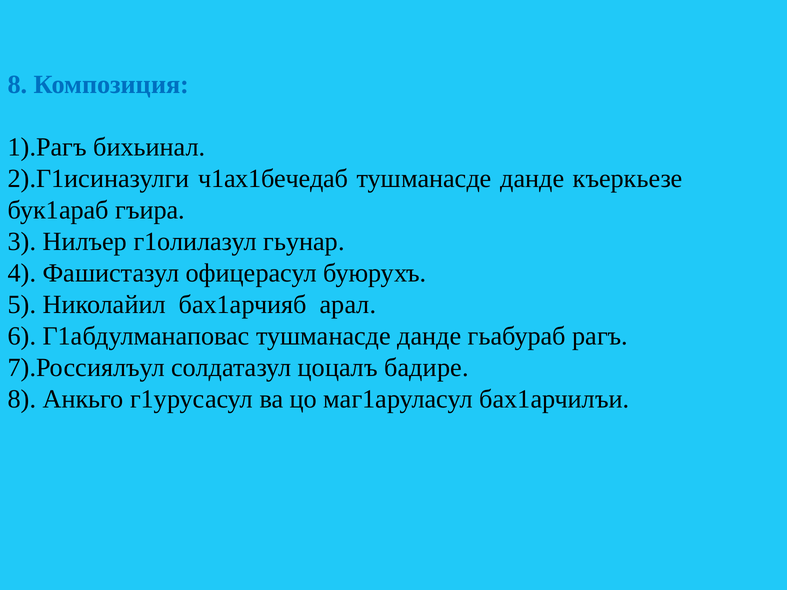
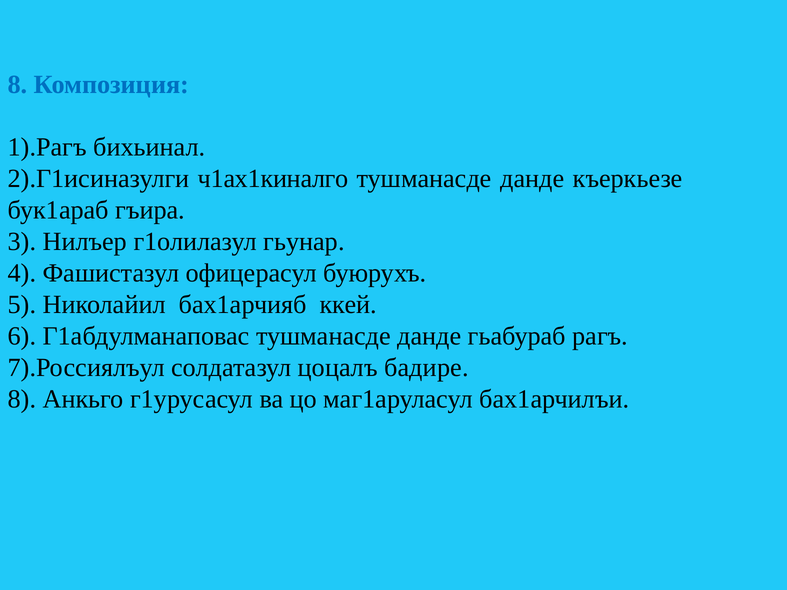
ч1ах1бечедаб: ч1ах1бечедаб -> ч1ах1киналго
арал: арал -> ккей
